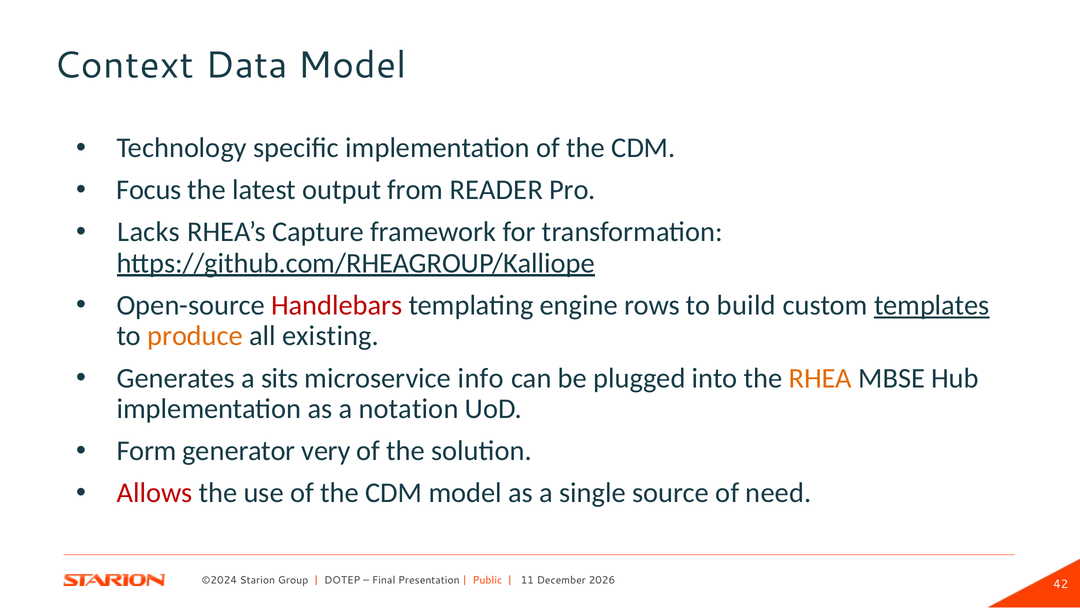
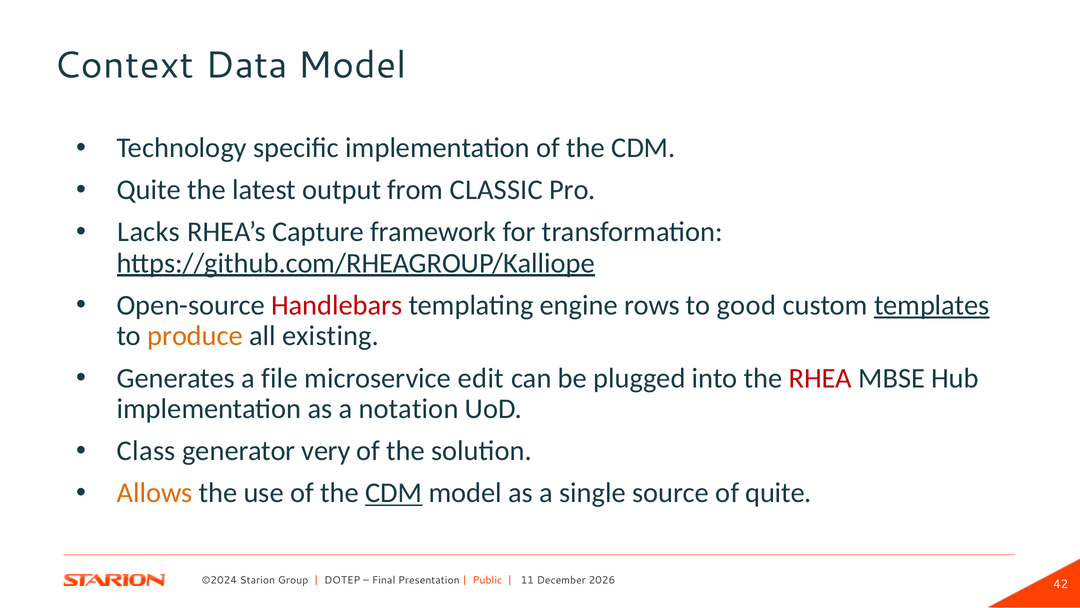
Focus at (149, 190): Focus -> Quite
READER: READER -> CLASSIC
build: build -> good
sits: sits -> file
info: info -> edit
RHEA colour: orange -> red
Form: Form -> Class
Allows colour: red -> orange
CDM at (394, 493) underline: none -> present
of need: need -> quite
